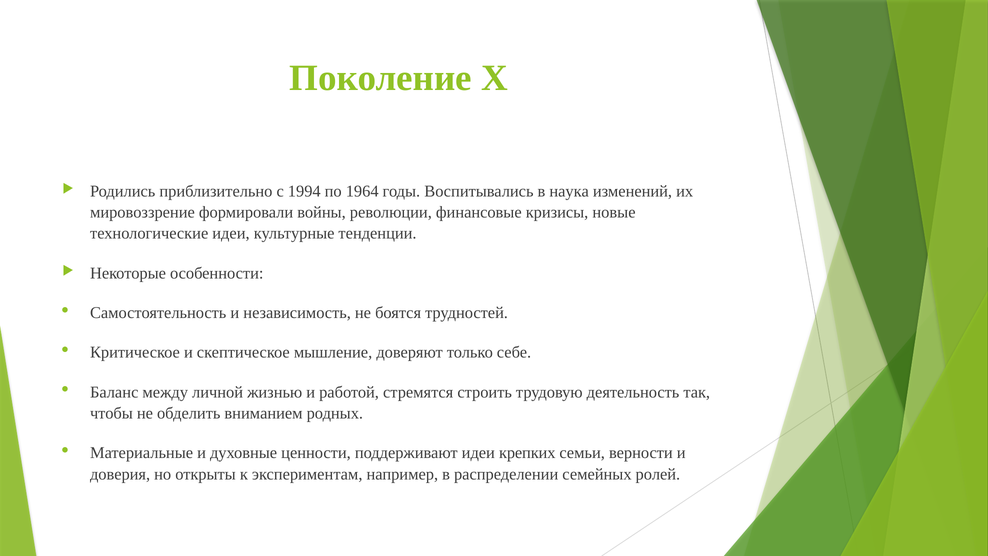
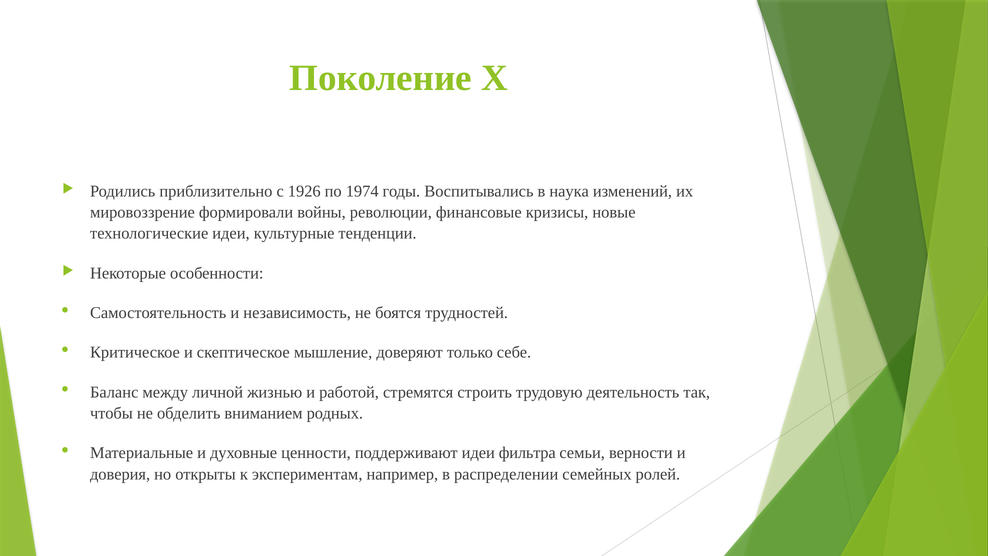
1994: 1994 -> 1926
1964: 1964 -> 1974
крепких: крепких -> фильтра
